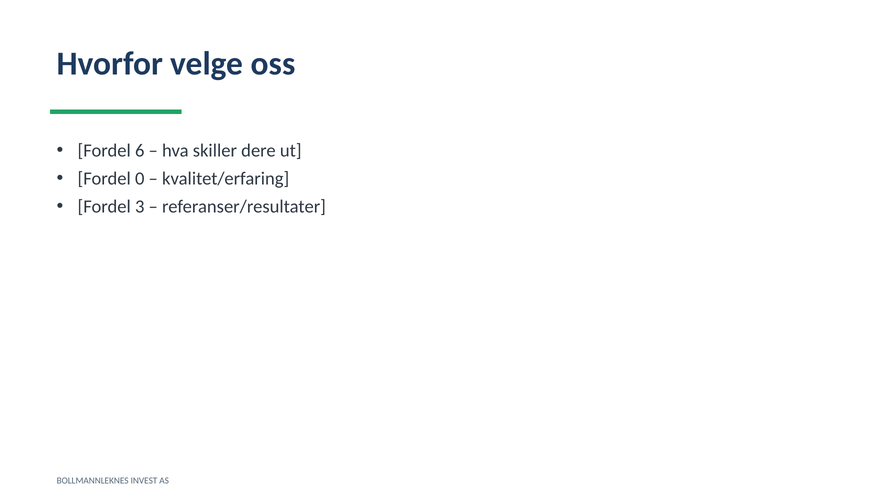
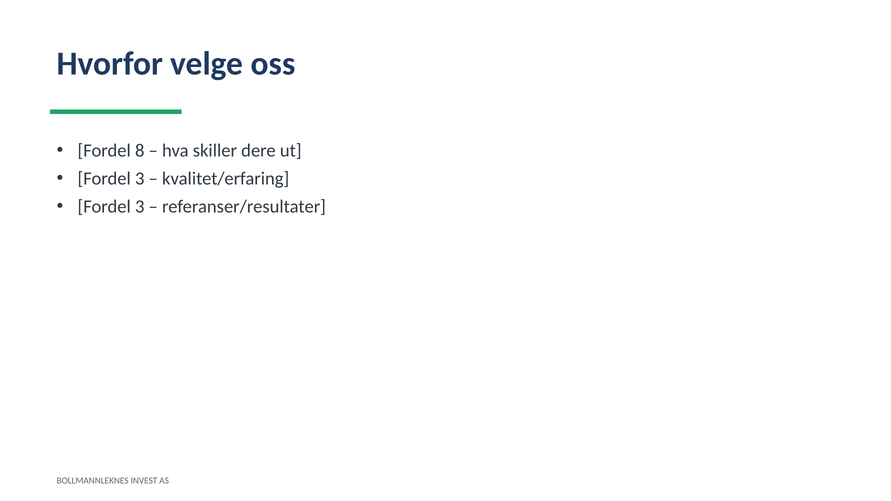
6: 6 -> 8
0 at (140, 179): 0 -> 3
